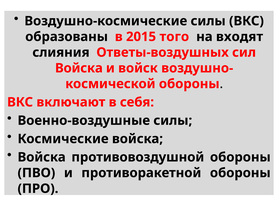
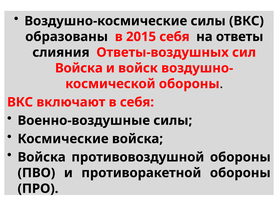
2015 того: того -> себя
входят: входят -> ответы
